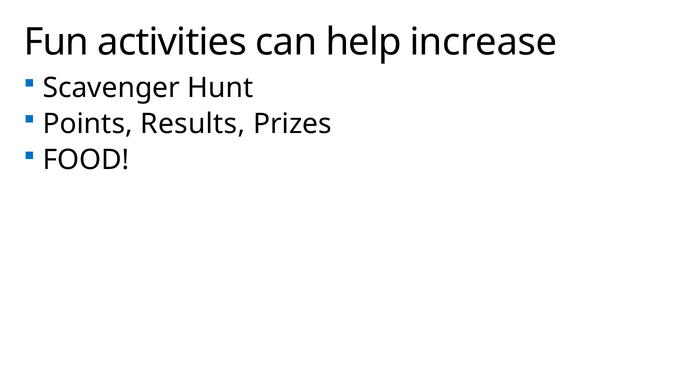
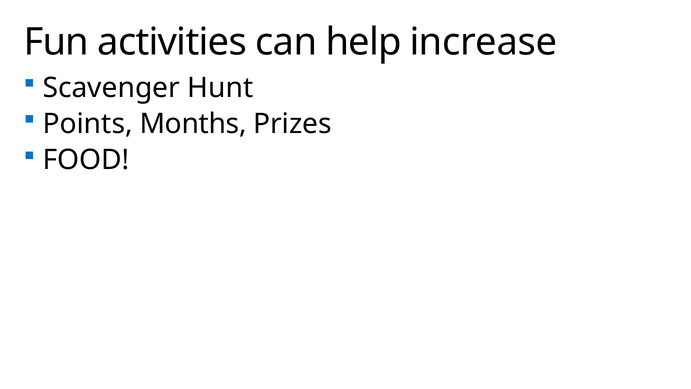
Results: Results -> Months
